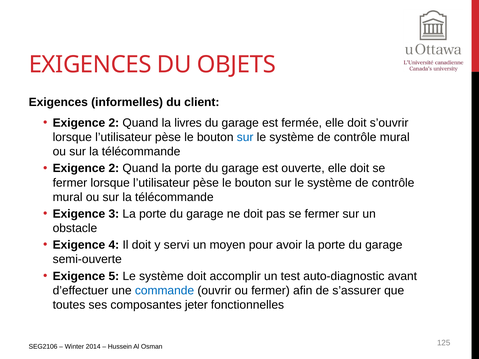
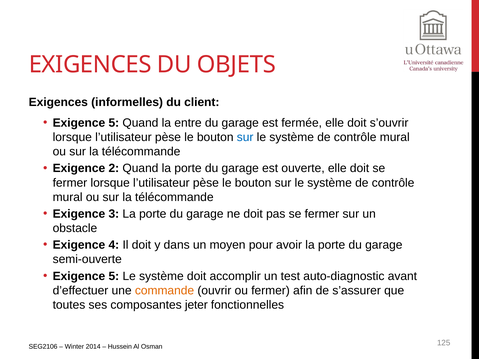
2 at (114, 123): 2 -> 5
livres: livres -> entre
servi: servi -> dans
commande colour: blue -> orange
